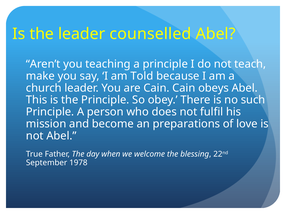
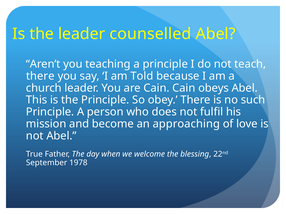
make at (40, 76): make -> there
preparations: preparations -> approaching
